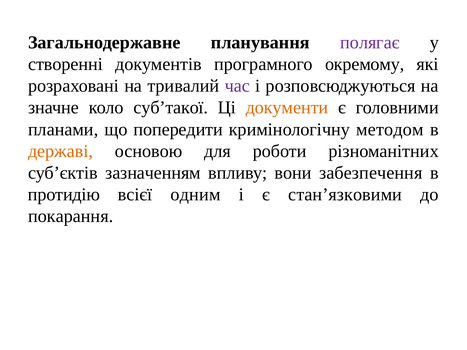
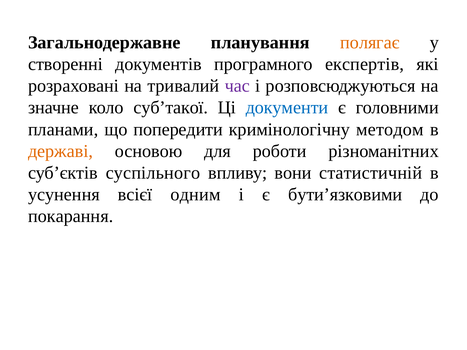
полягає colour: purple -> orange
окремому: окремому -> експертів
документи colour: orange -> blue
зазначенням: зазначенням -> суспільного
забезпечення: забезпечення -> статистичній
протидію: протидію -> усунення
стан’язковими: стан’язковими -> бути’язковими
